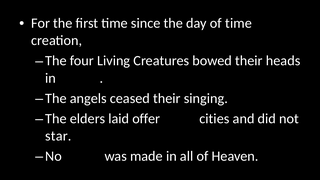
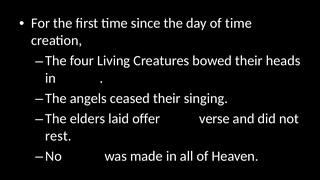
cities: cities -> verse
star: star -> rest
